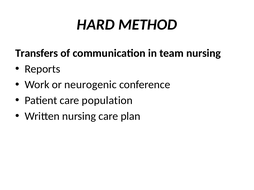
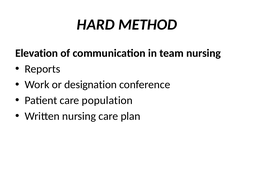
Transfers: Transfers -> Elevation
neurogenic: neurogenic -> designation
